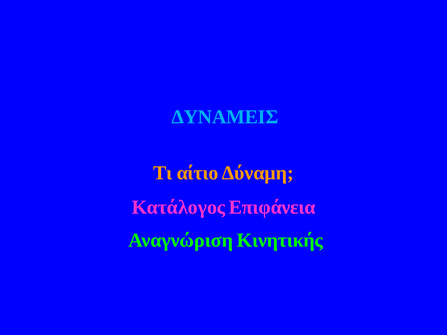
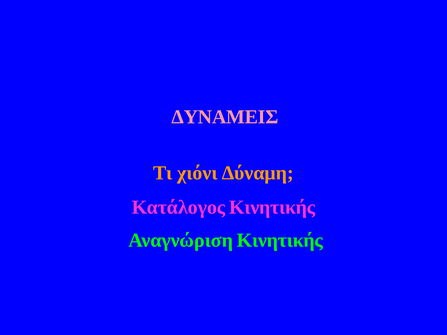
ΔΥΝΑΜΕΙΣ colour: light blue -> pink
αίτιο: αίτιο -> χιόνι
Κατάλογος Επιφάνεια: Επιφάνεια -> Κινητικής
